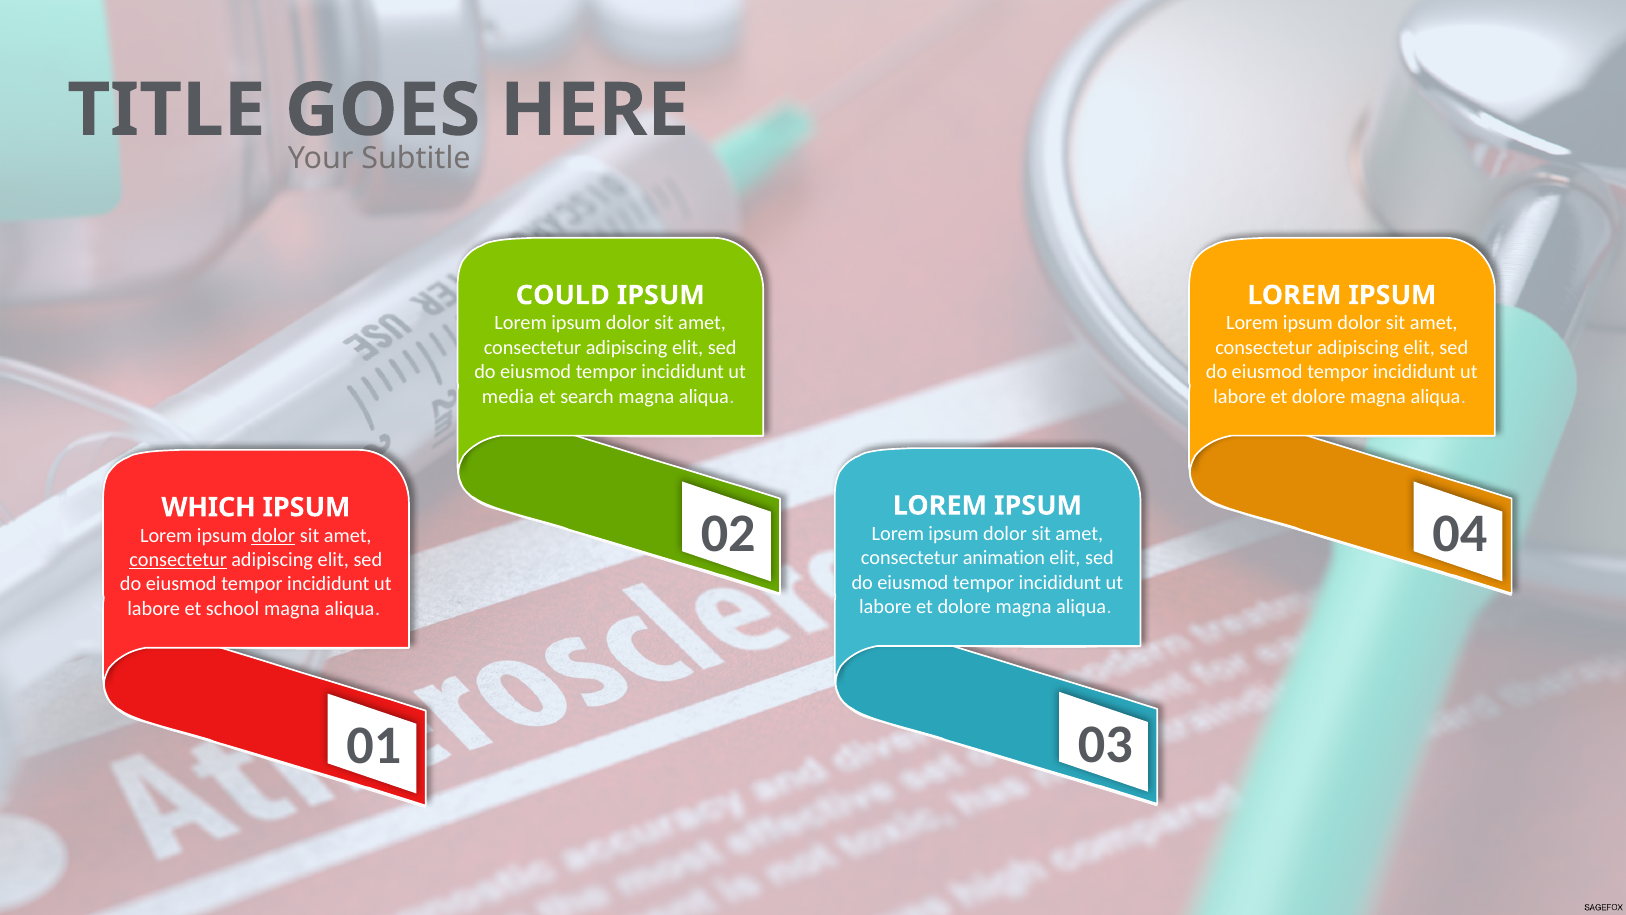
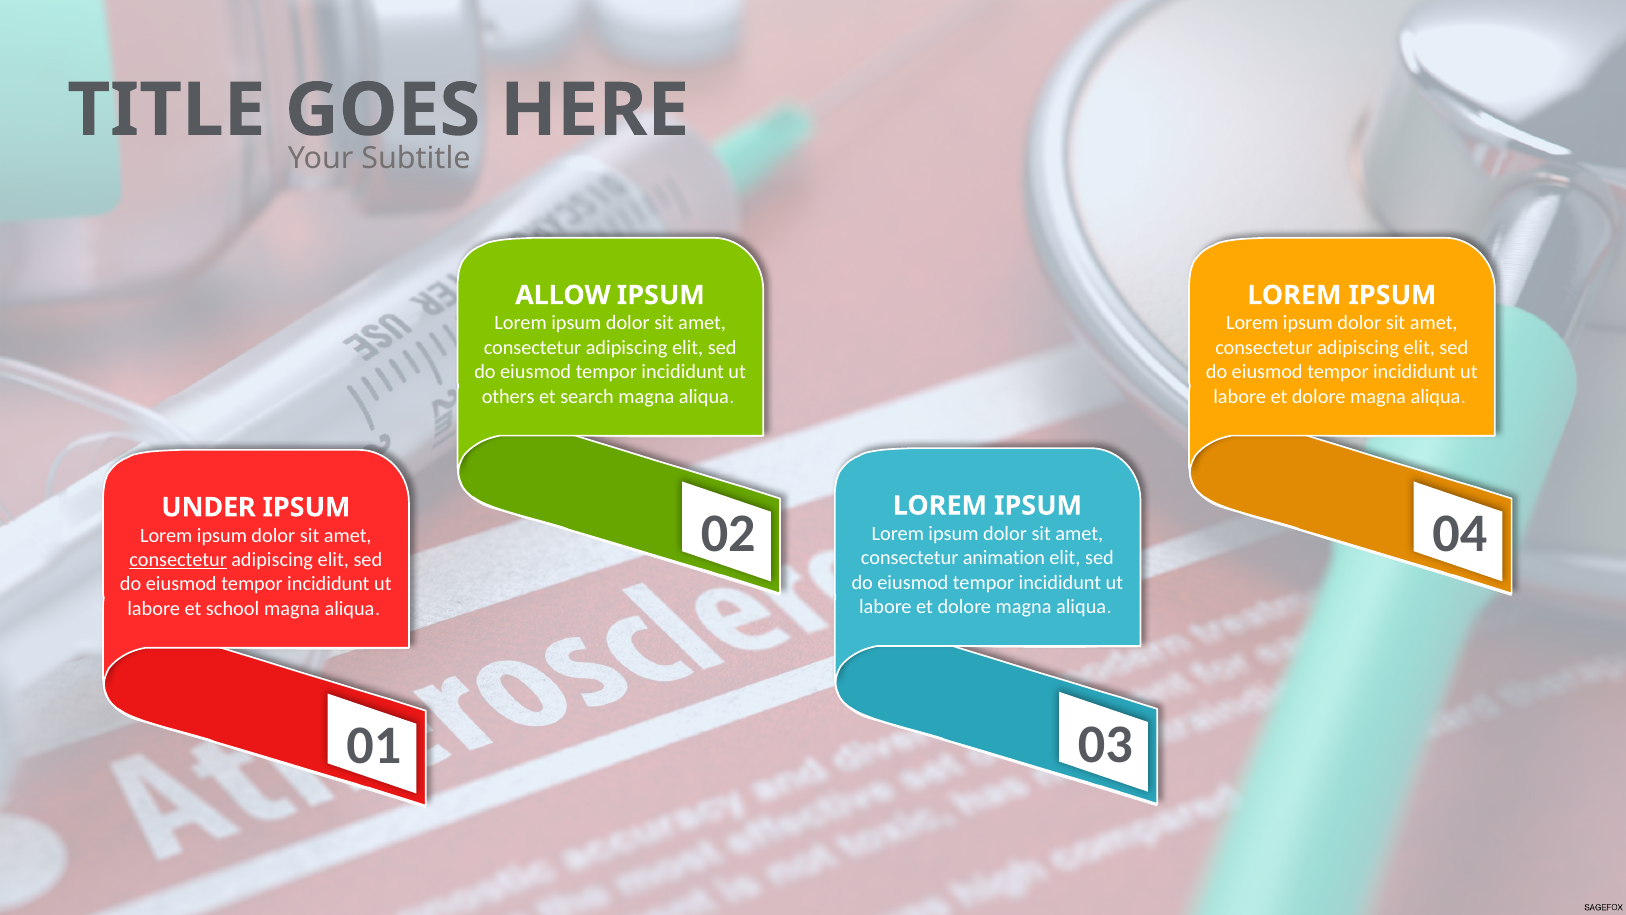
COULD: COULD -> ALLOW
media: media -> others
WHICH: WHICH -> UNDER
dolor at (273, 535) underline: present -> none
